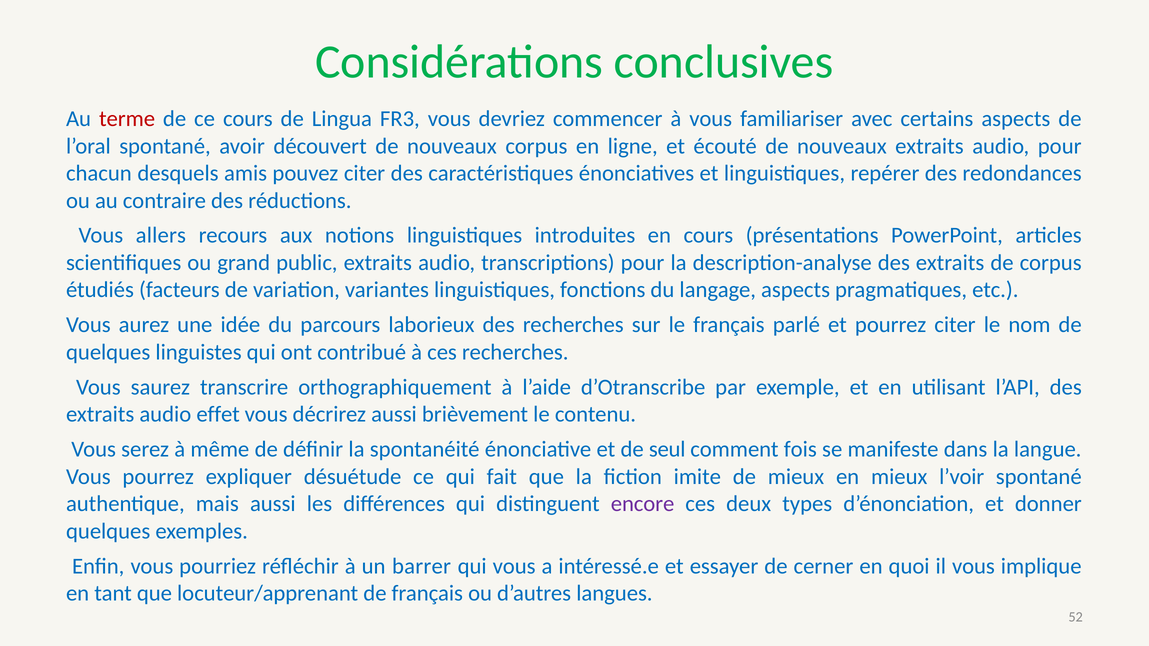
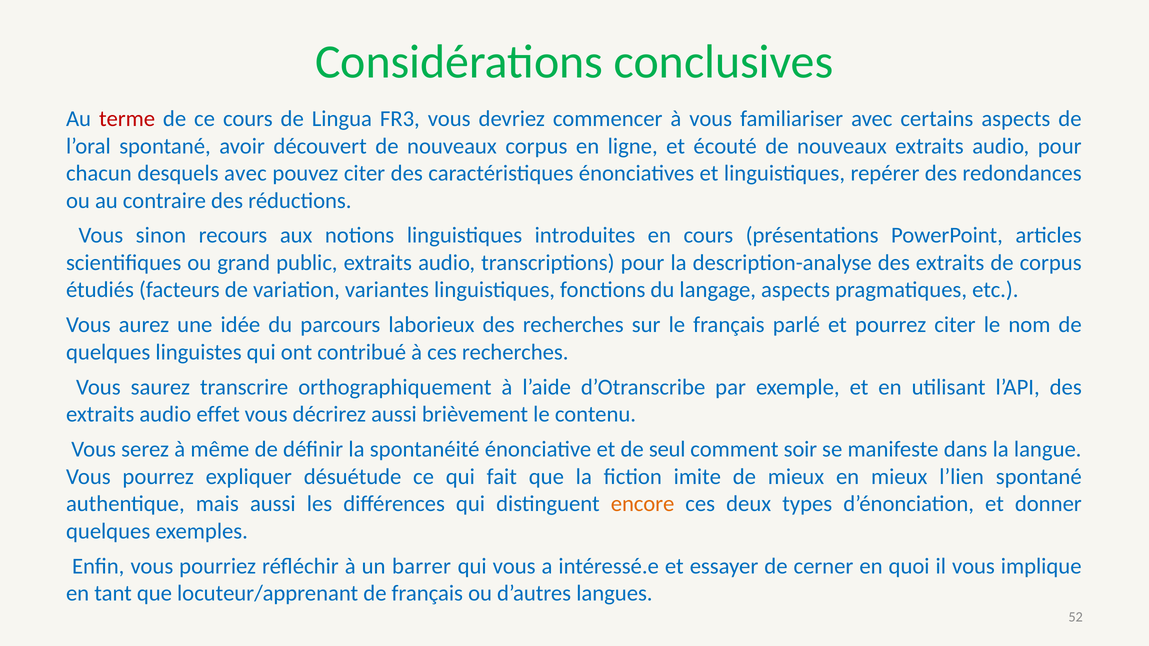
desquels amis: amis -> avec
allers: allers -> sinon
fois: fois -> soir
l’voir: l’voir -> l’lien
encore colour: purple -> orange
